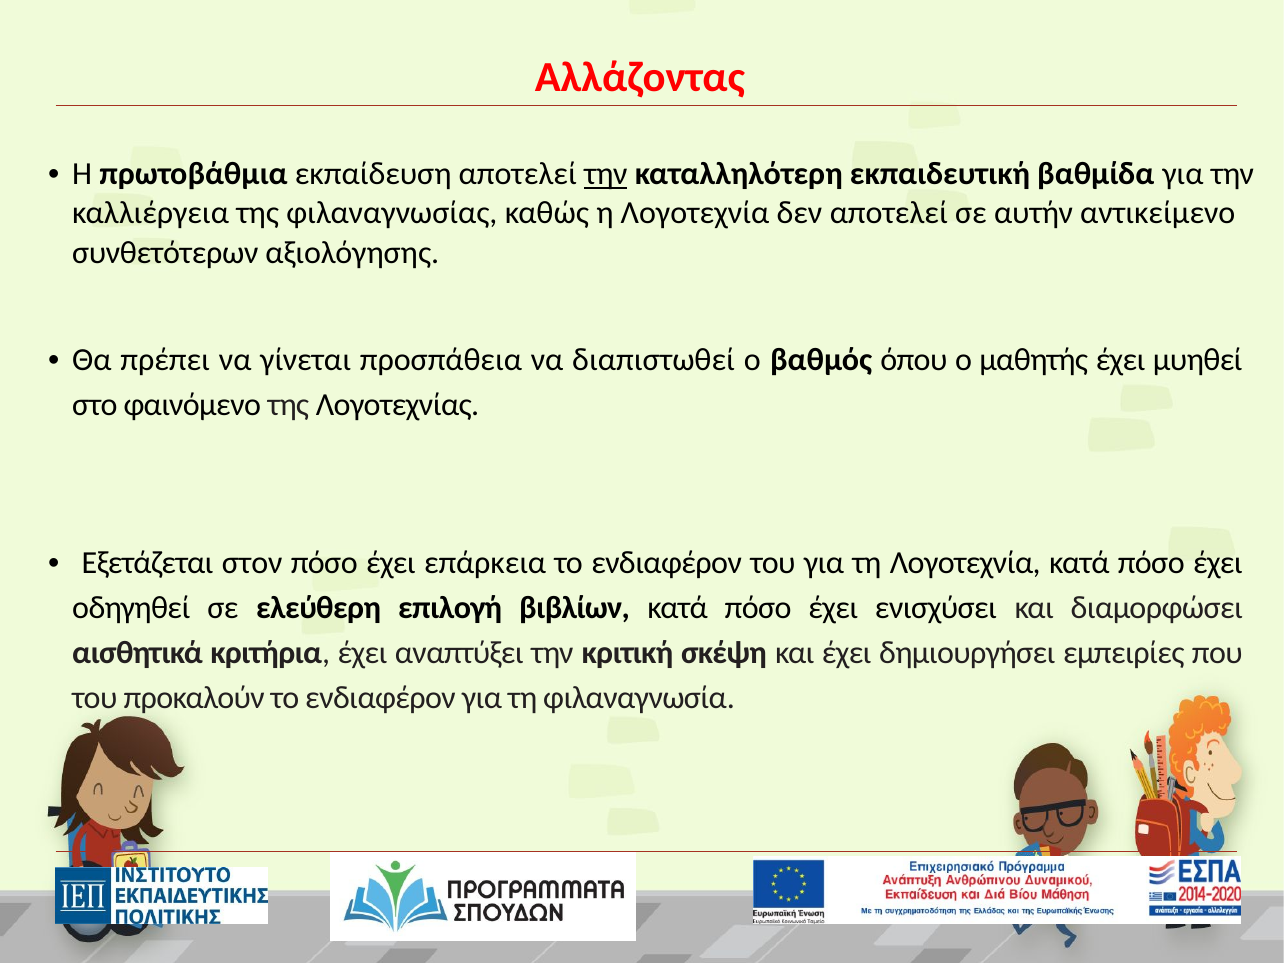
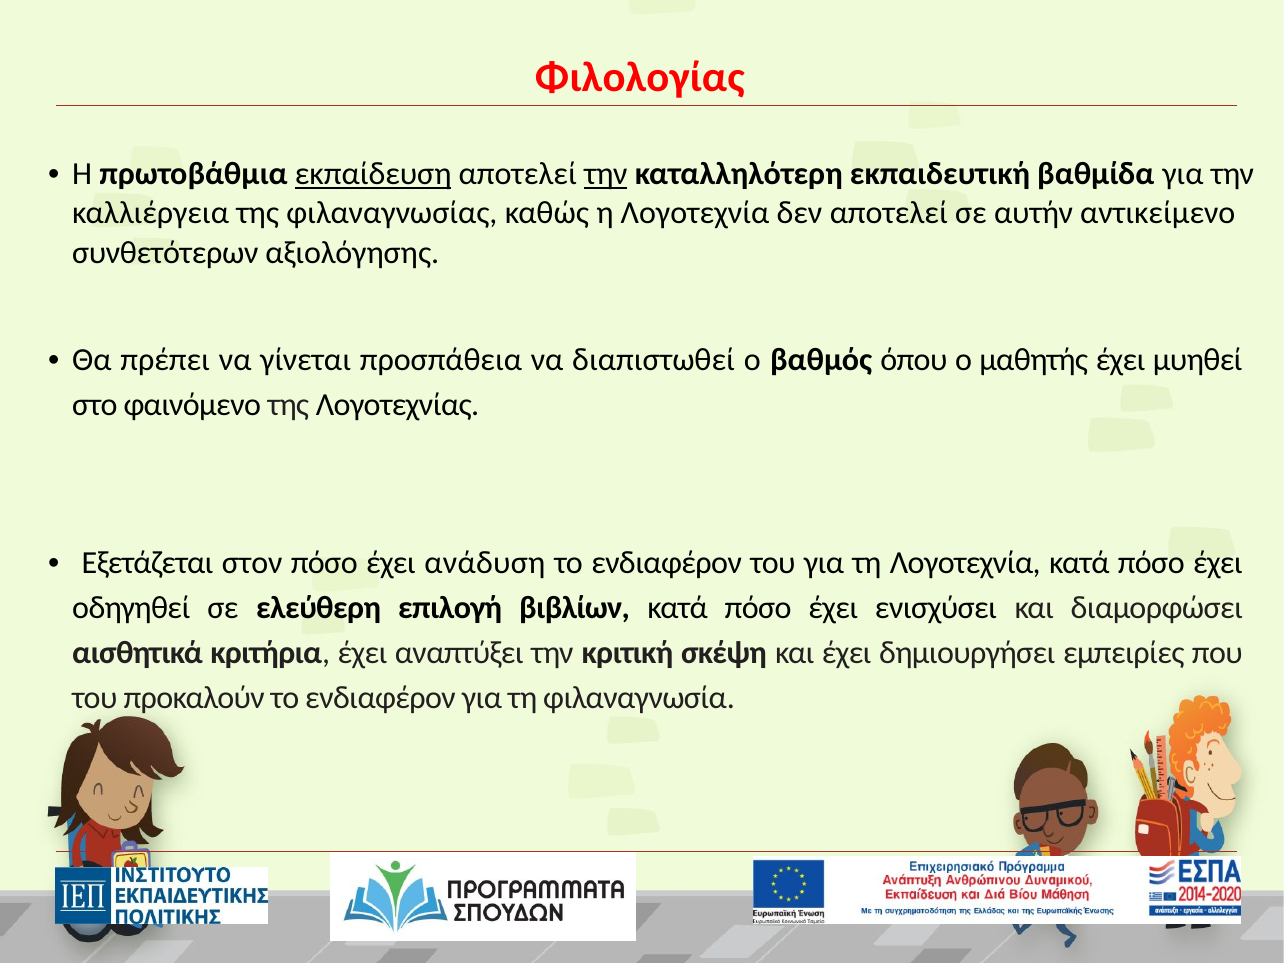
Αλλάζοντας: Αλλάζοντας -> Φιλολογίας
εκπαίδευση underline: none -> present
επάρκεια: επάρκεια -> ανάδυση
